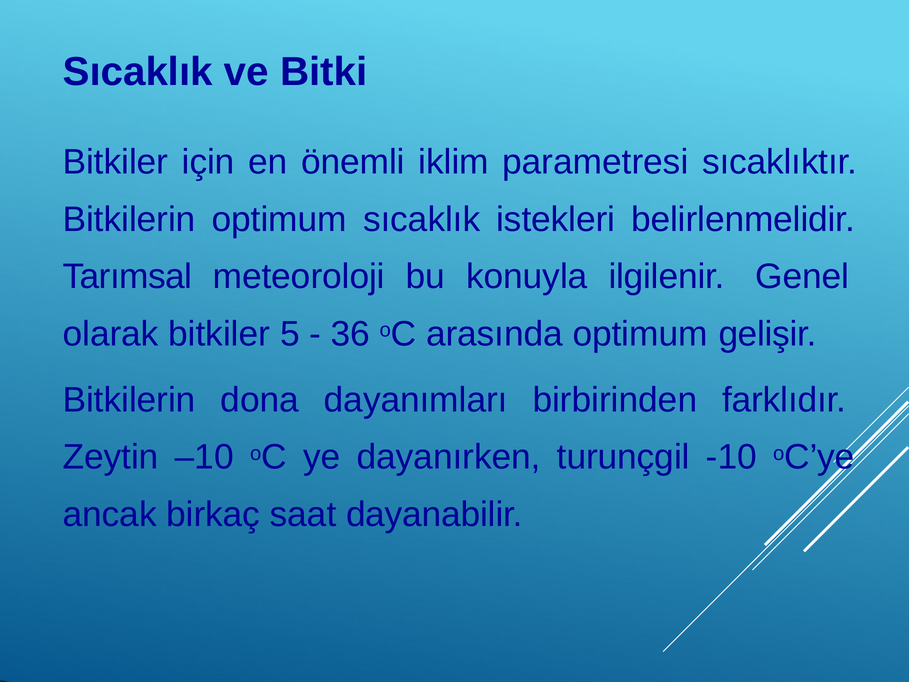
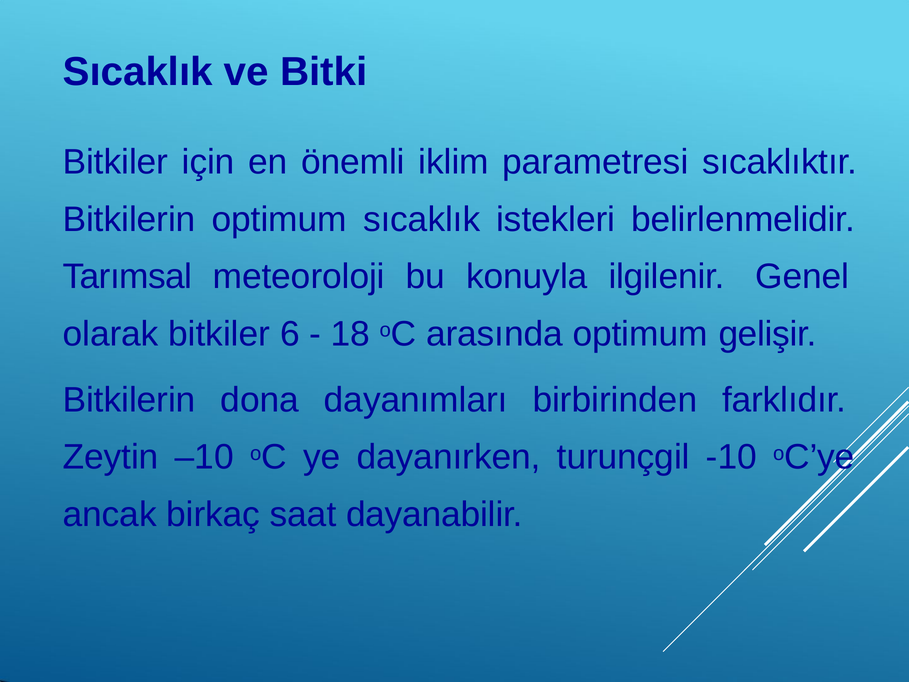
5: 5 -> 6
36: 36 -> 18
